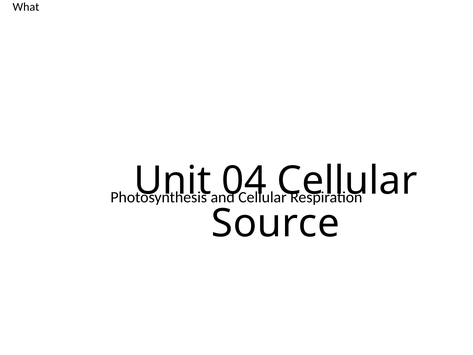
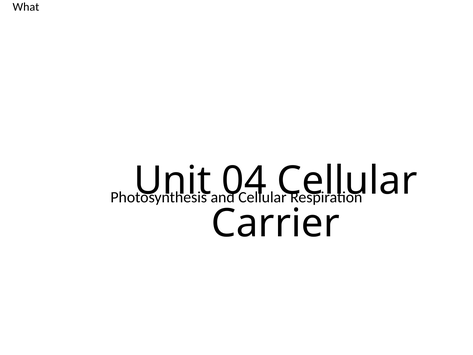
Source: Source -> Carrier
